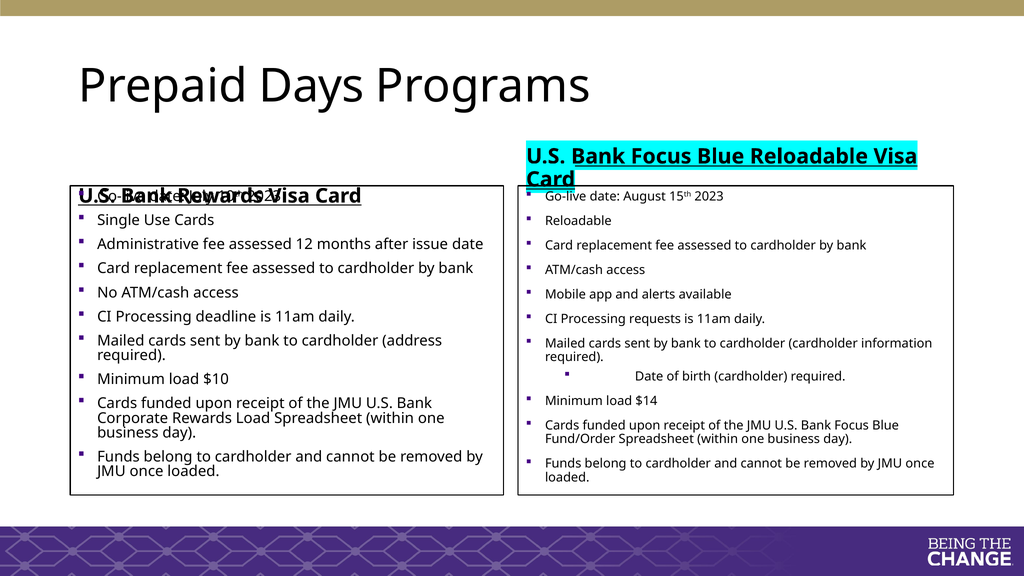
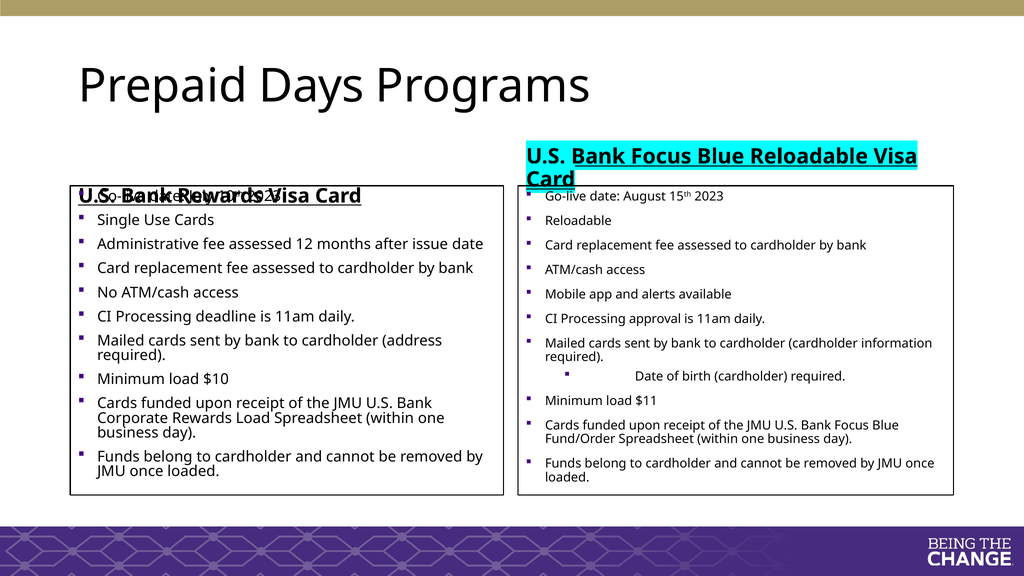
requests: requests -> approval
$14: $14 -> $11
